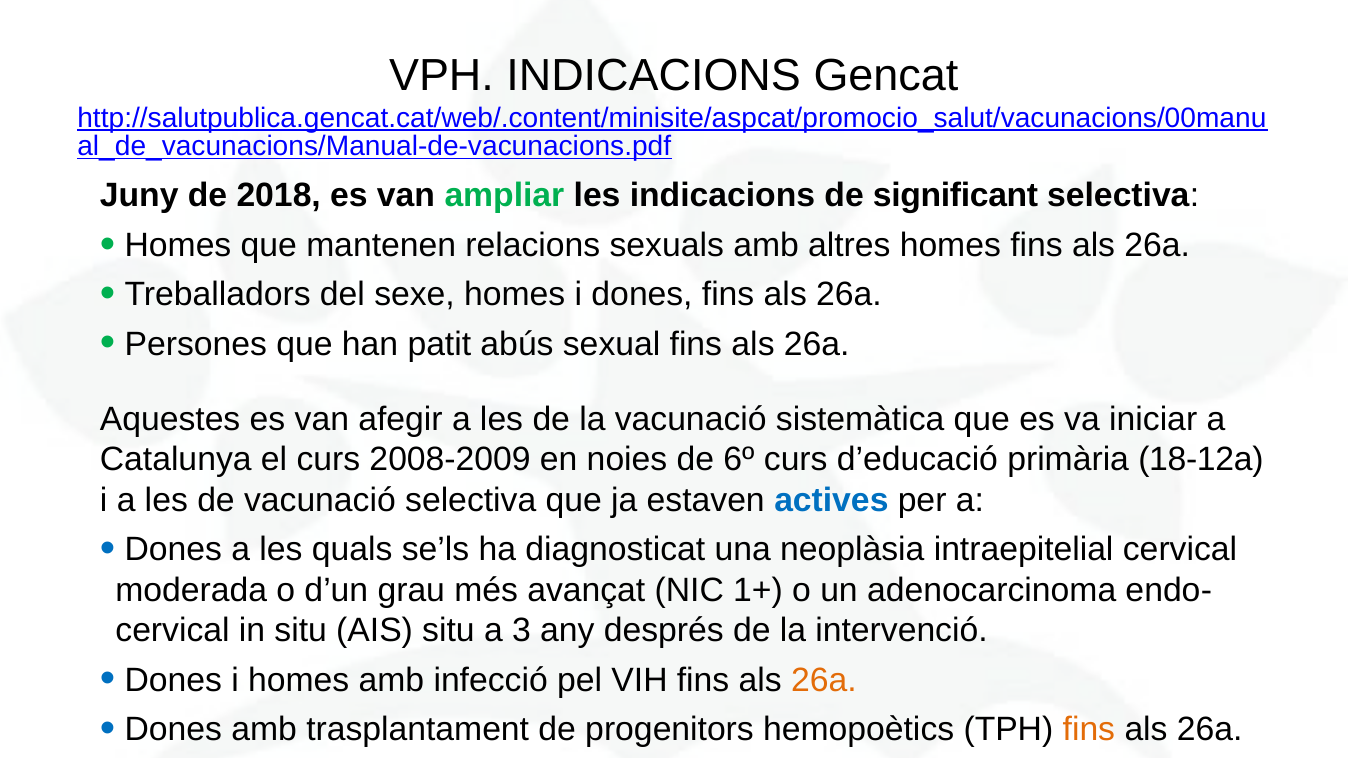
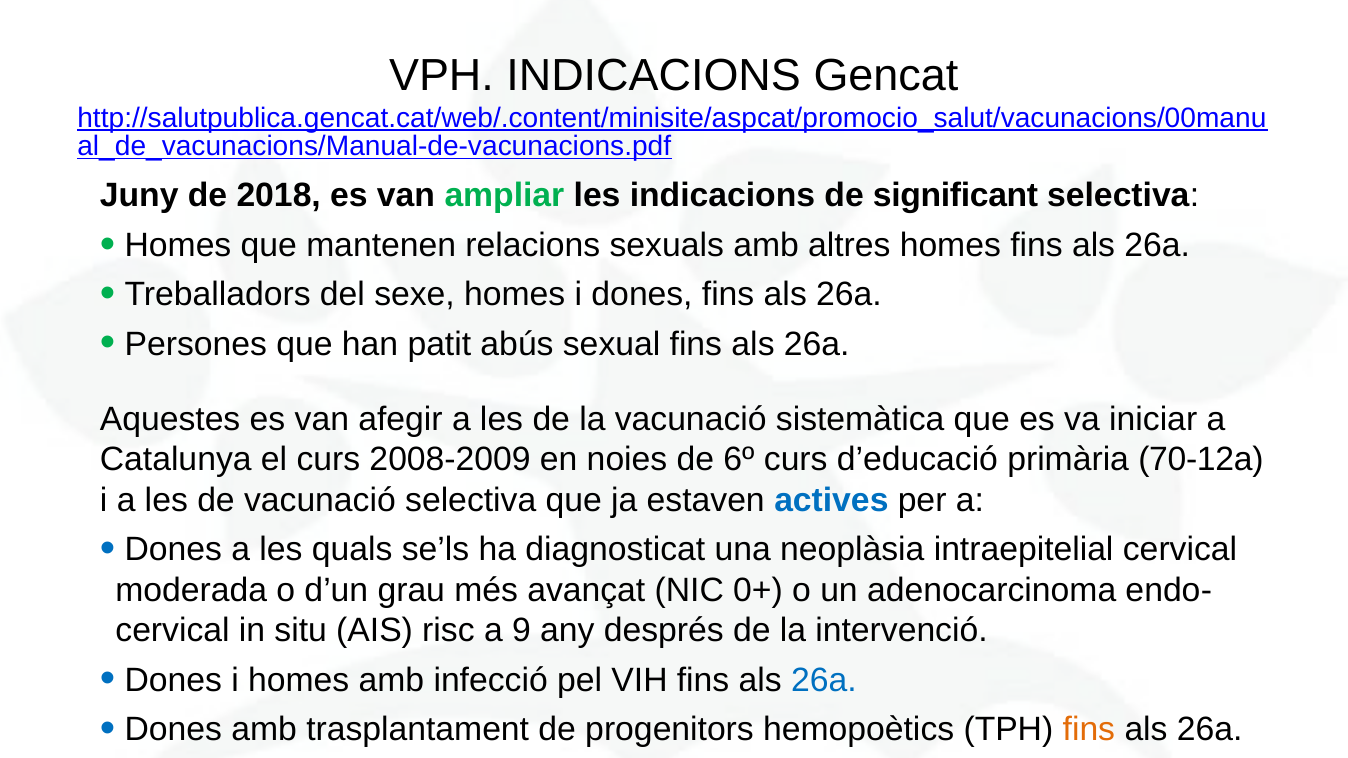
18-12a: 18-12a -> 70-12a
1+: 1+ -> 0+
AIS situ: situ -> risc
3: 3 -> 9
26a at (824, 680) colour: orange -> blue
